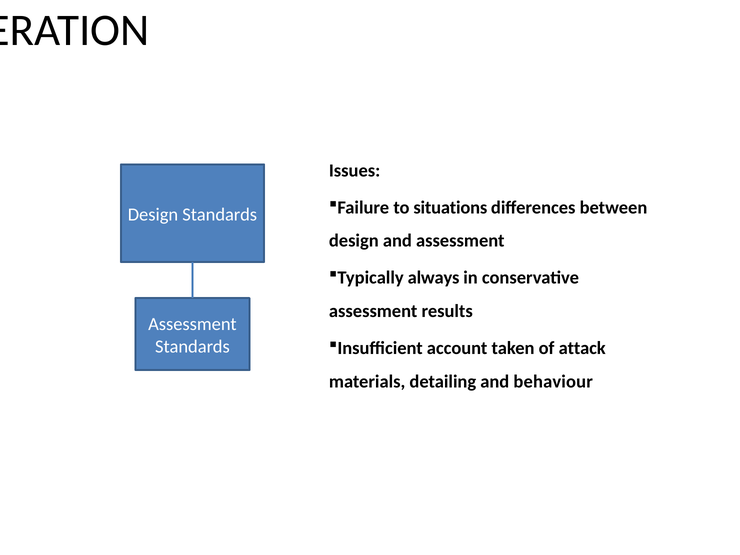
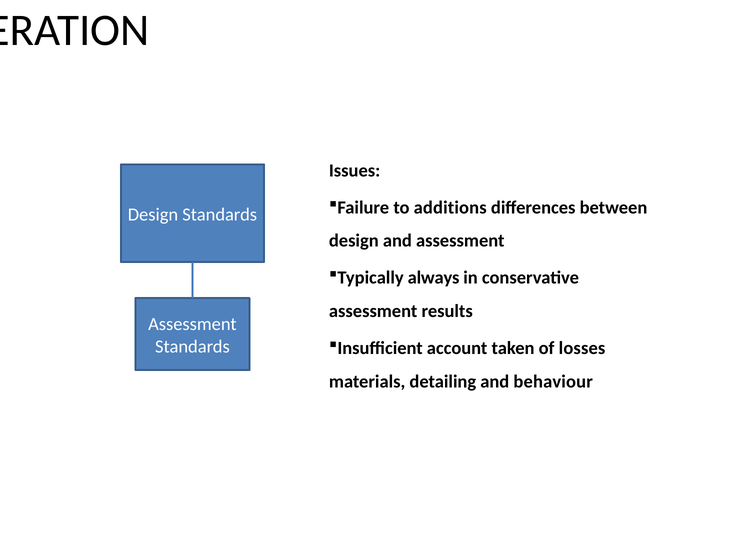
situations: situations -> additions
attack: attack -> losses
